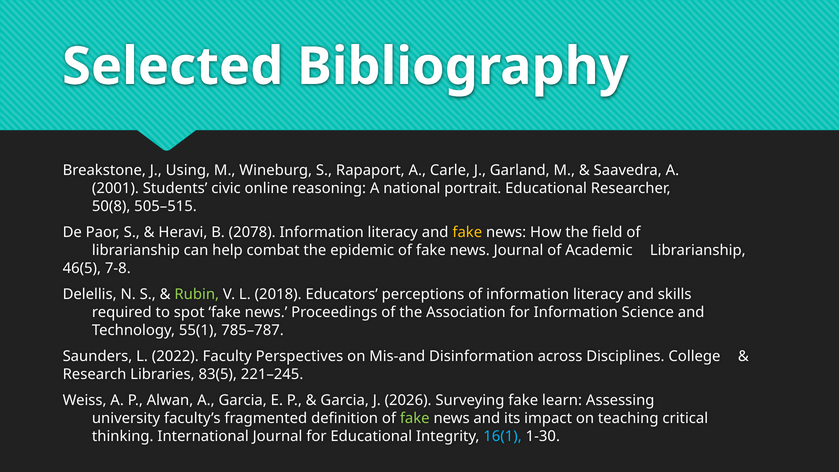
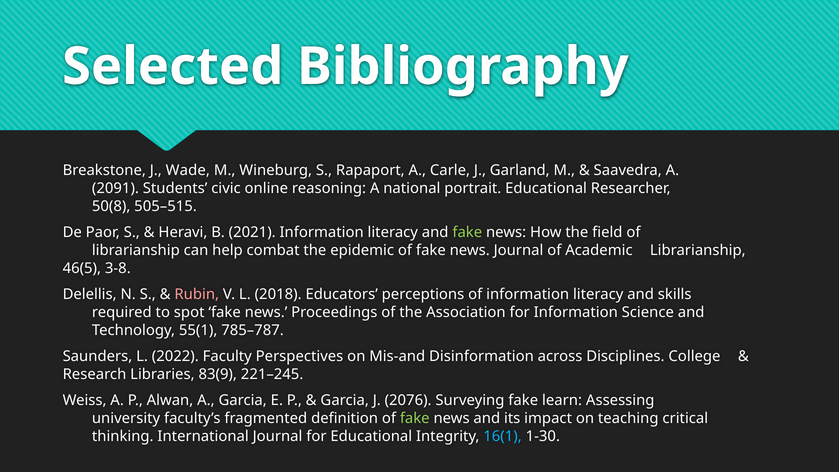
Using: Using -> Wade
2001: 2001 -> 2091
2078: 2078 -> 2021
fake at (467, 232) colour: yellow -> light green
7-8: 7-8 -> 3-8
Rubin colour: light green -> pink
83(5: 83(5 -> 83(9
2026: 2026 -> 2076
